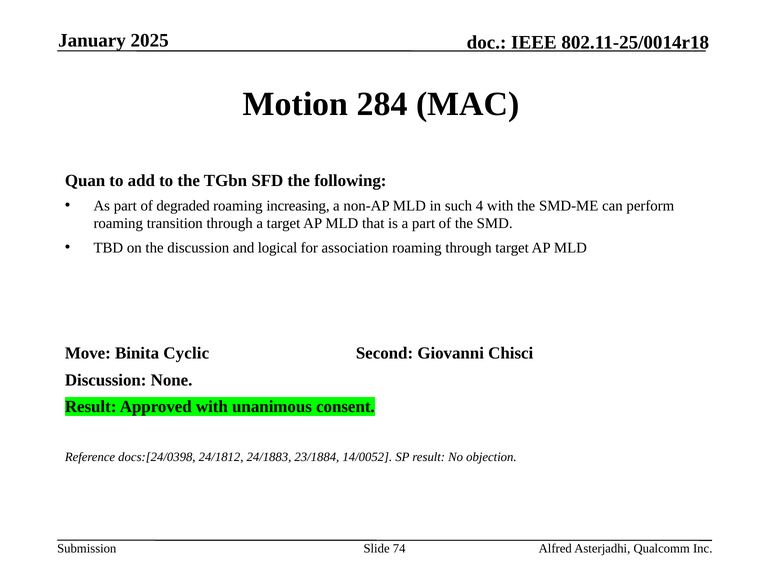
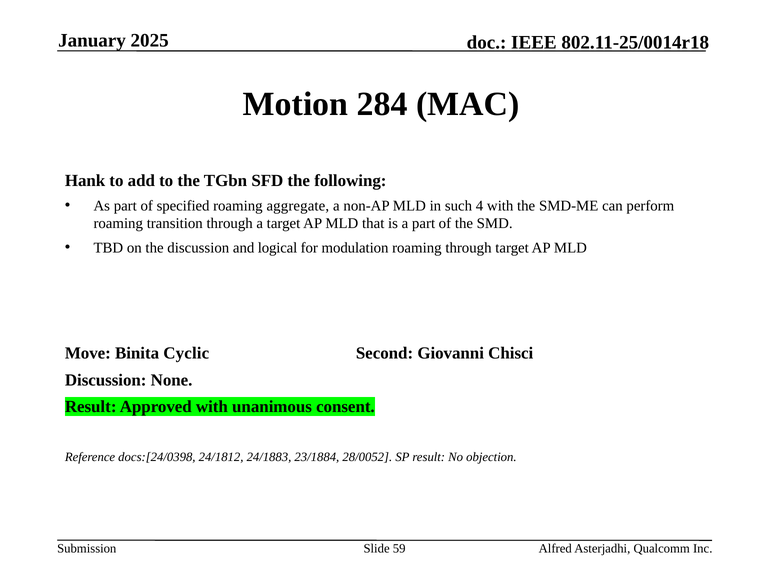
Quan: Quan -> Hank
degraded: degraded -> specified
increasing: increasing -> aggregate
association: association -> modulation
14/0052: 14/0052 -> 28/0052
74: 74 -> 59
